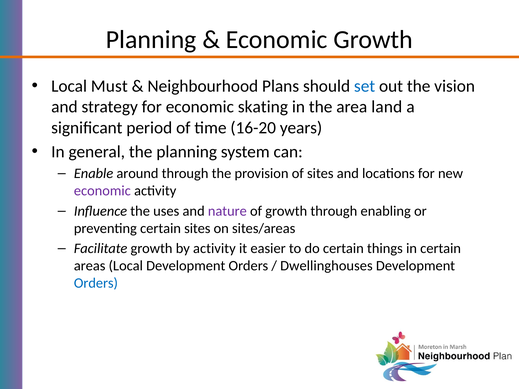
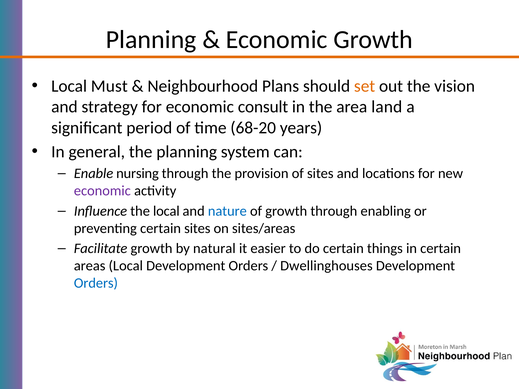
set colour: blue -> orange
skating: skating -> consult
16-20: 16-20 -> 68-20
around: around -> nursing
the uses: uses -> local
nature colour: purple -> blue
by activity: activity -> natural
